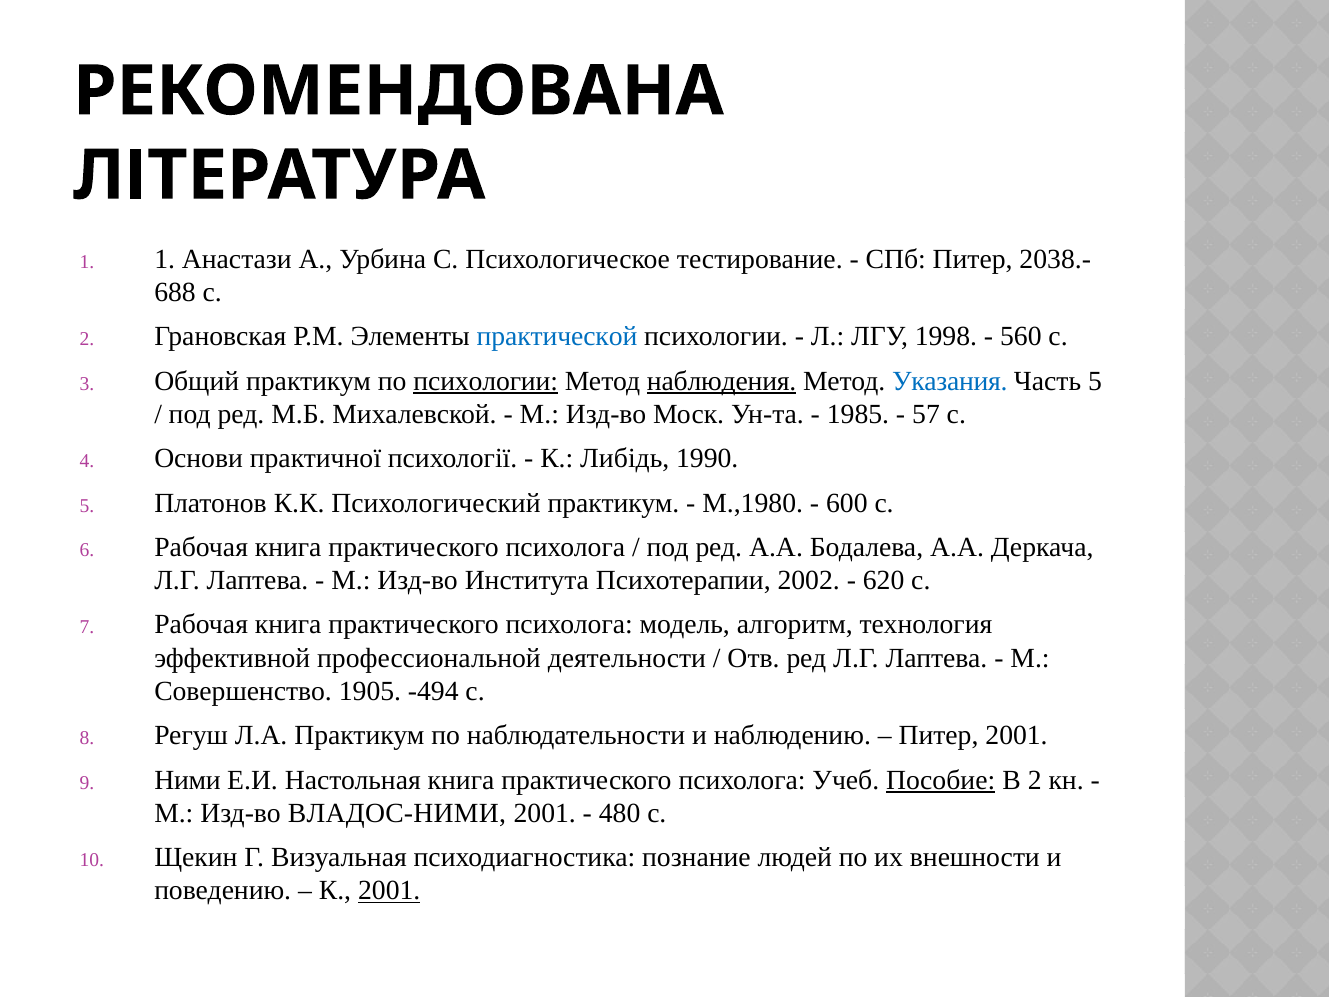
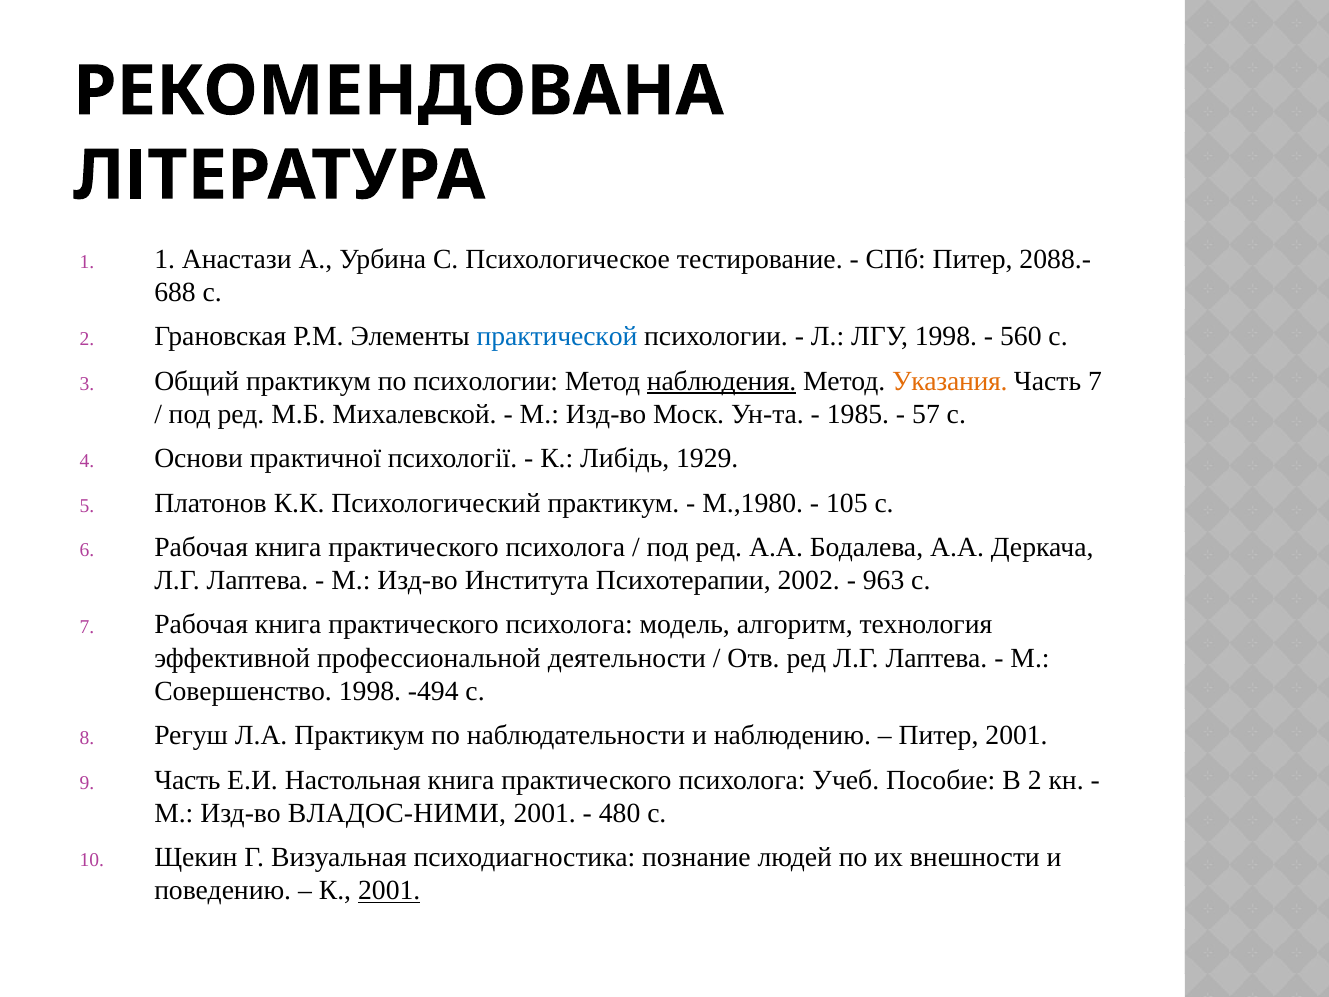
2038.-: 2038.- -> 2088.-
психологии at (486, 381) underline: present -> none
Указания colour: blue -> orange
Часть 5: 5 -> 7
1990: 1990 -> 1929
600: 600 -> 105
620: 620 -> 963
Совершенство 1905: 1905 -> 1998
Ними at (187, 780): Ними -> Часть
Пособие underline: present -> none
